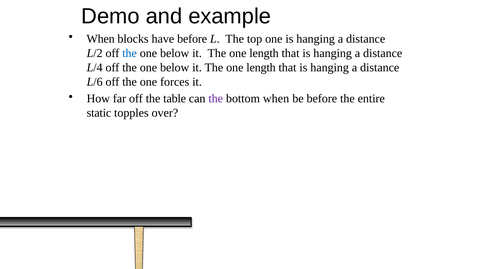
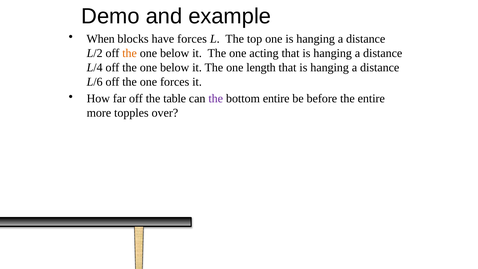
have before: before -> forces
the at (130, 53) colour: blue -> orange
length at (264, 53): length -> acting
bottom when: when -> entire
static: static -> more
